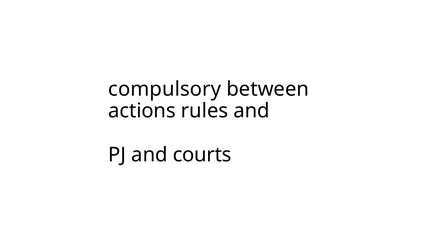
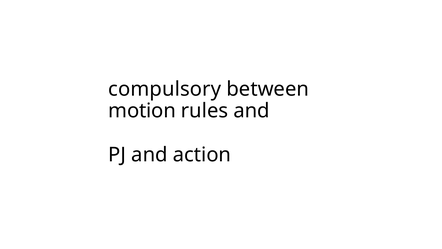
actions: actions -> motion
courts: courts -> action
